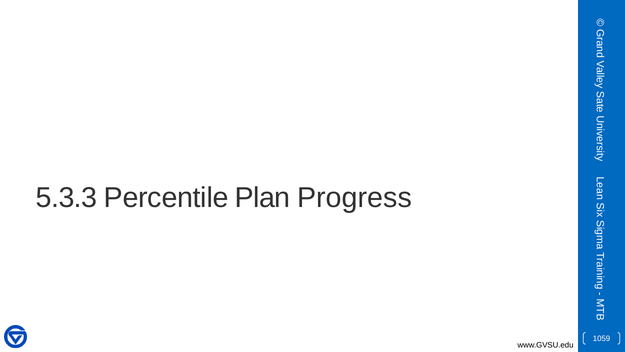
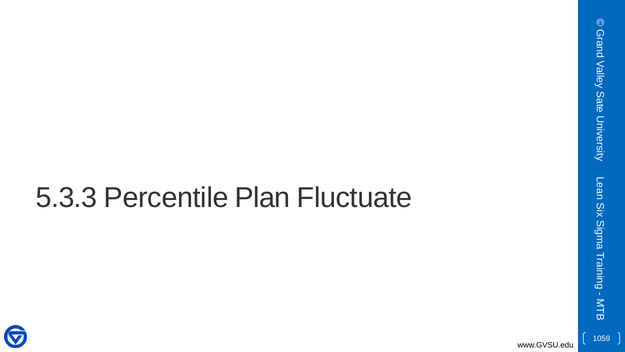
Progress: Progress -> Fluctuate
